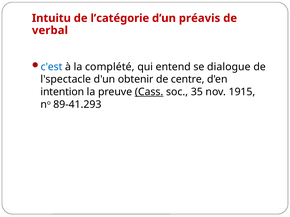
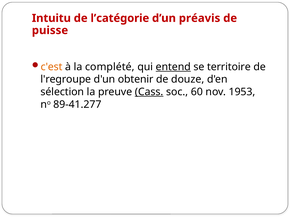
verbal: verbal -> puisse
c'est colour: blue -> orange
entend underline: none -> present
dialogue: dialogue -> territoire
l'spectacle: l'spectacle -> l'regroupe
centre: centre -> douze
intention: intention -> sélection
35: 35 -> 60
1915: 1915 -> 1953
89-41.293: 89-41.293 -> 89-41.277
